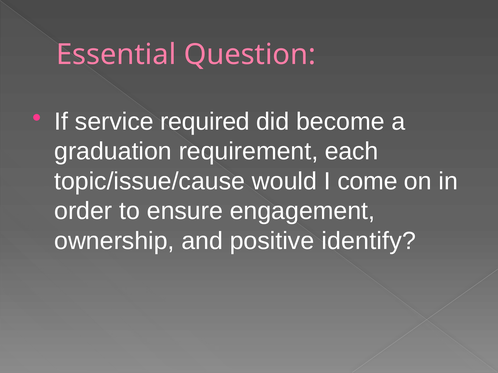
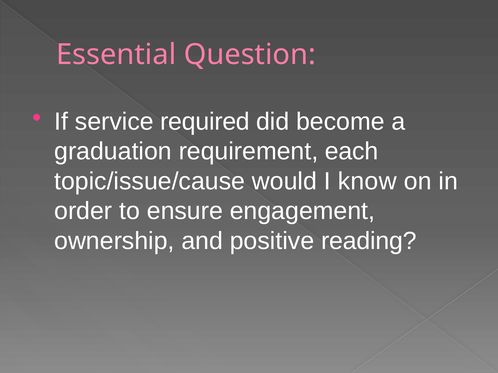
come: come -> know
identify: identify -> reading
